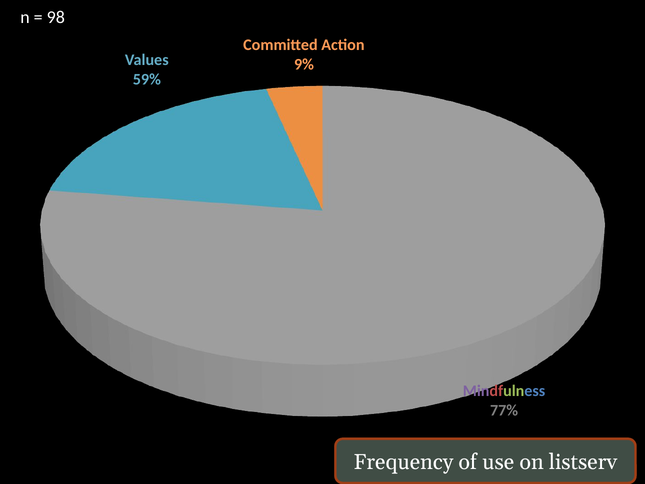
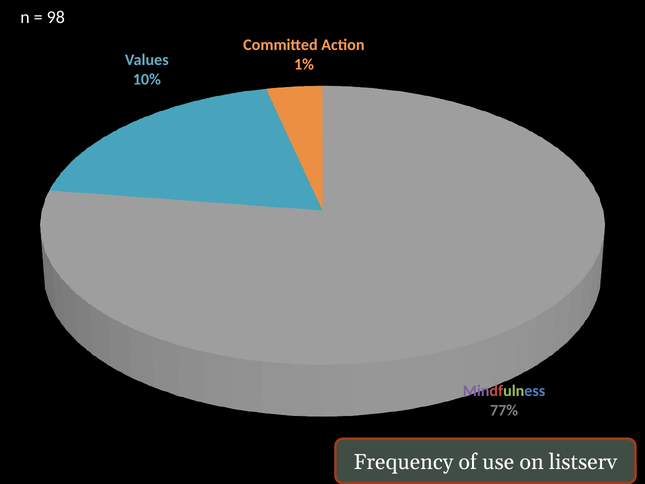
9%: 9% -> 1%
59%: 59% -> 10%
